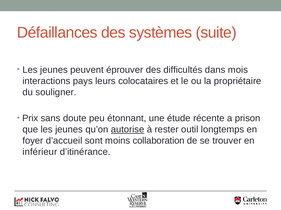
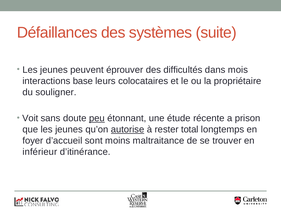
pays: pays -> base
Prix: Prix -> Voit
peu underline: none -> present
outil: outil -> total
collaboration: collaboration -> maltraitance
